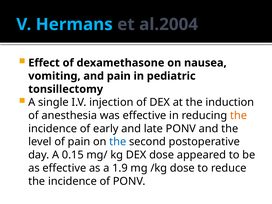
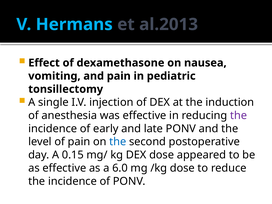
al.2004: al.2004 -> al.2013
the at (239, 115) colour: orange -> purple
1.9: 1.9 -> 6.0
